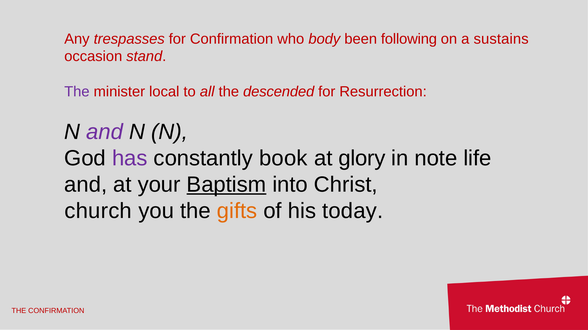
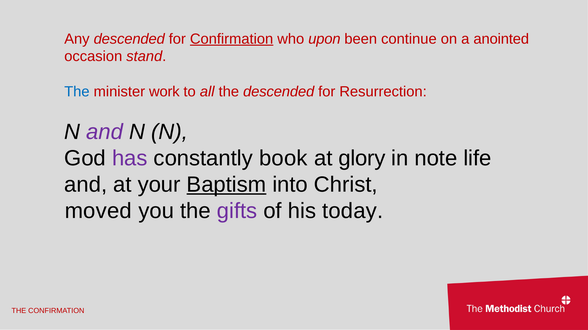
Any trespasses: trespasses -> descended
Confirmation at (232, 39) underline: none -> present
body: body -> upon
following: following -> continue
sustains: sustains -> anointed
The at (77, 92) colour: purple -> blue
local: local -> work
church: church -> moved
gifts colour: orange -> purple
